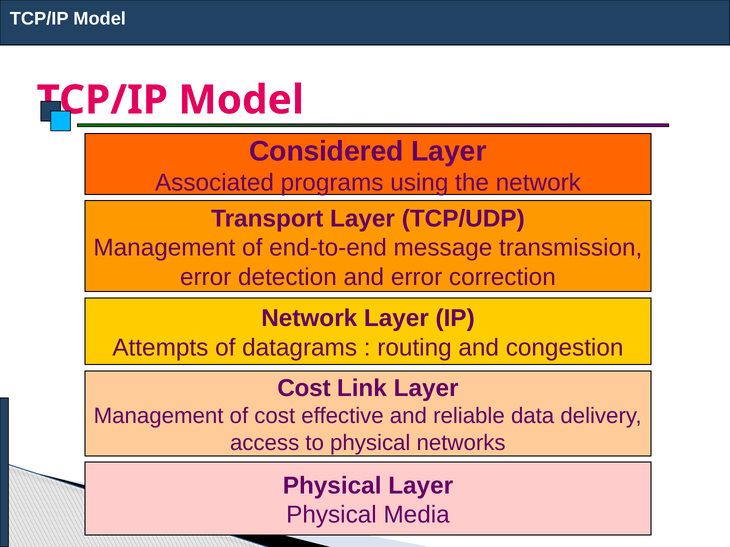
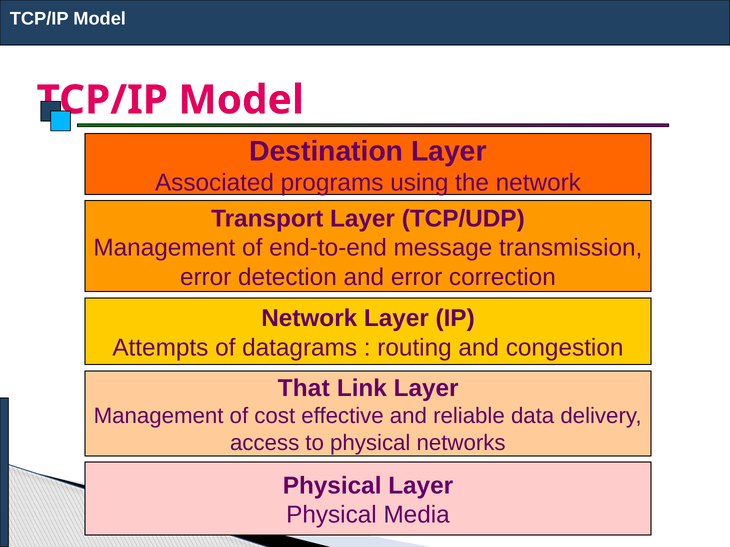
Considered: Considered -> Destination
Cost at (304, 389): Cost -> That
